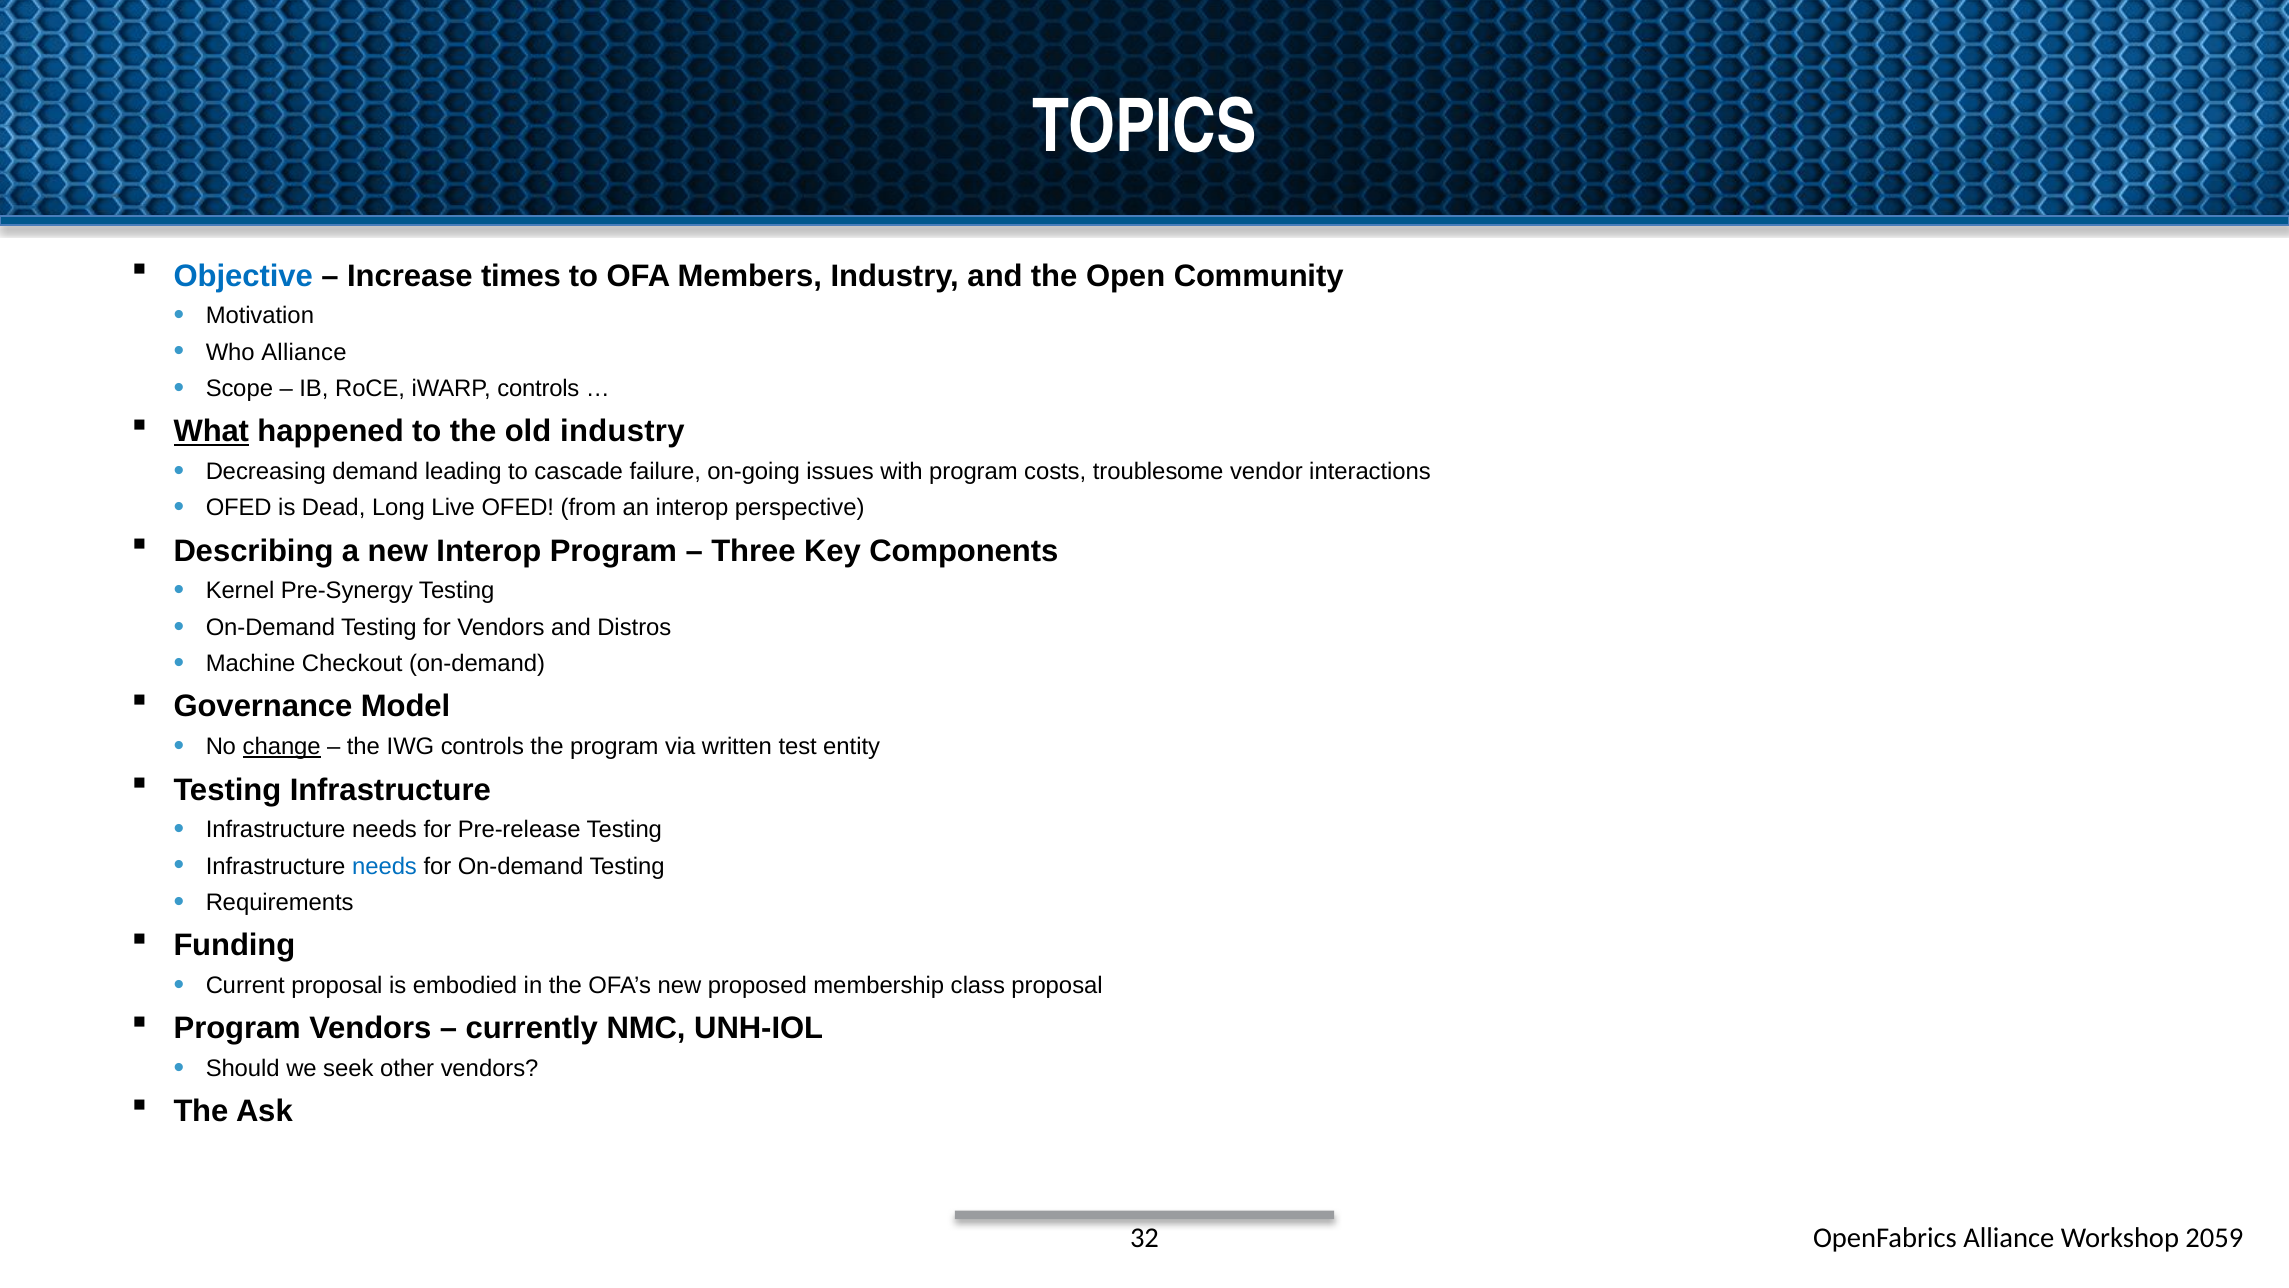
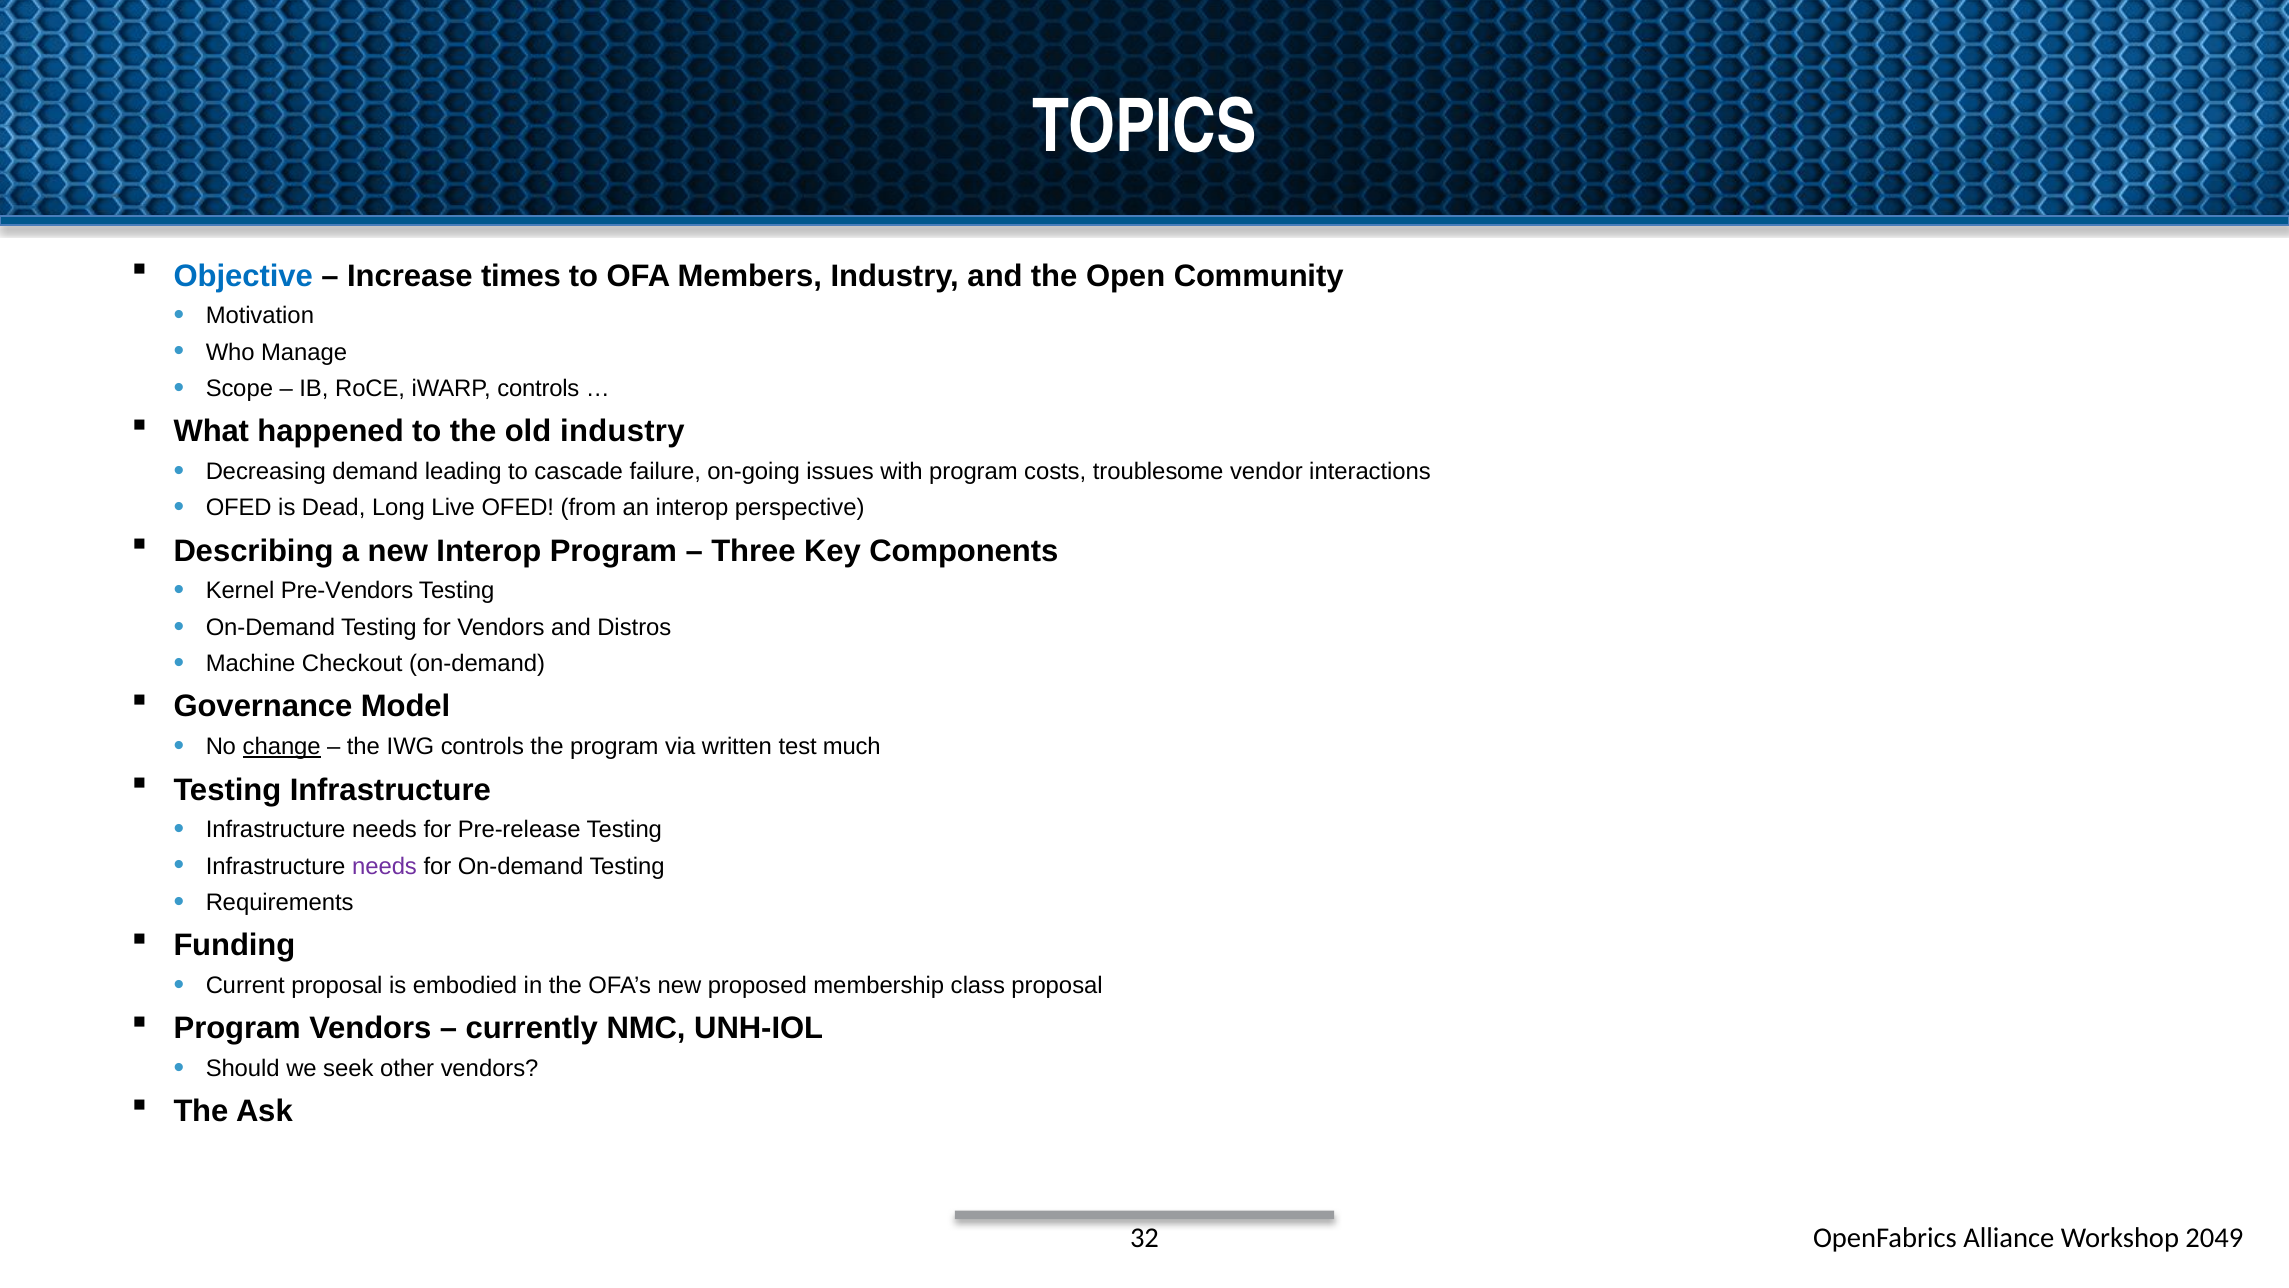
Who Alliance: Alliance -> Manage
What underline: present -> none
Pre-Synergy: Pre-Synergy -> Pre-Vendors
entity: entity -> much
needs at (385, 866) colour: blue -> purple
2059: 2059 -> 2049
